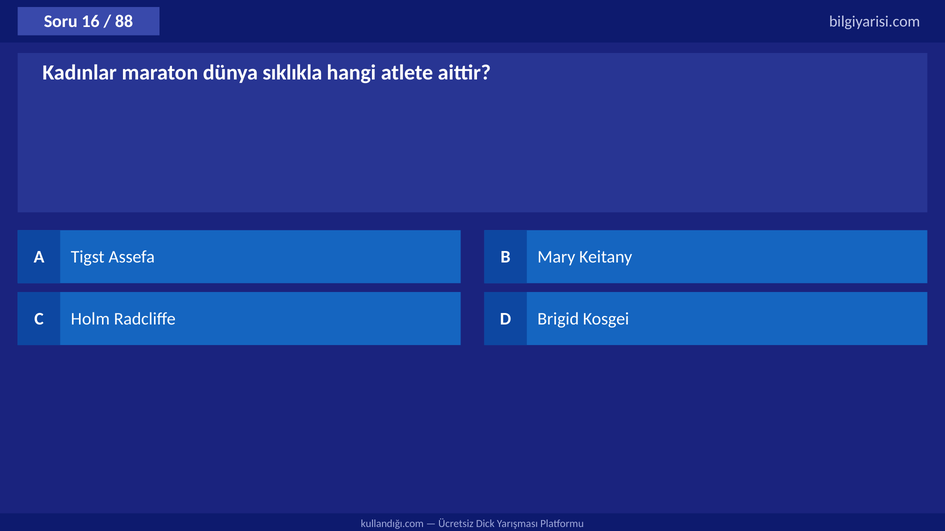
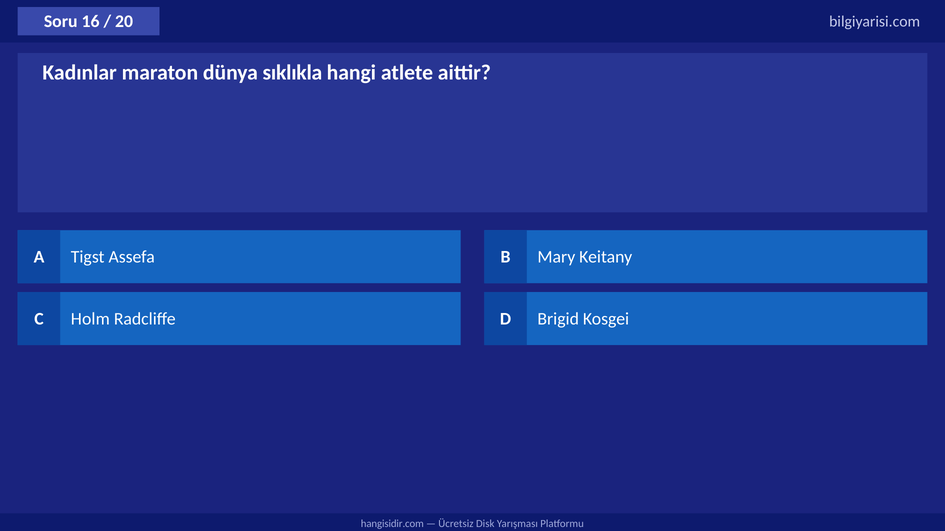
88: 88 -> 20
kullandığı.com: kullandığı.com -> hangisidir.com
Dick: Dick -> Disk
